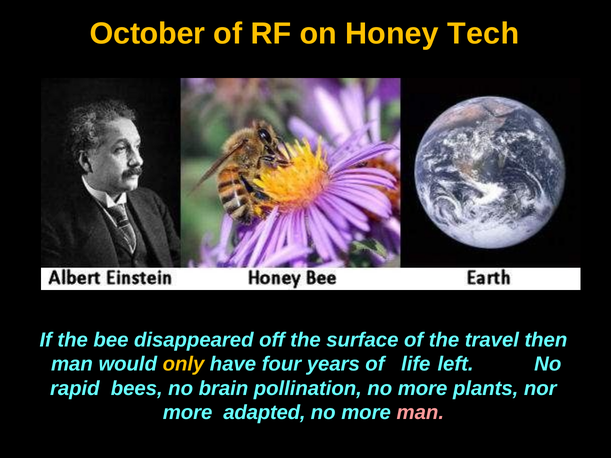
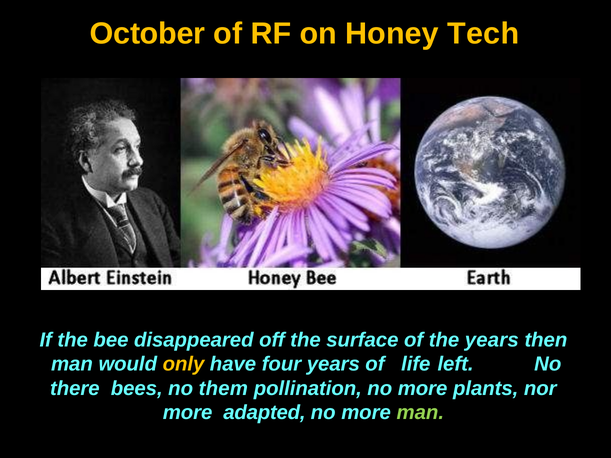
the travel: travel -> years
rapid: rapid -> there
brain: brain -> them
man at (420, 413) colour: pink -> light green
